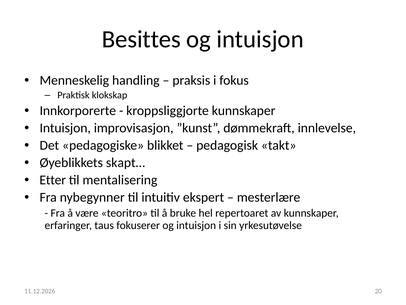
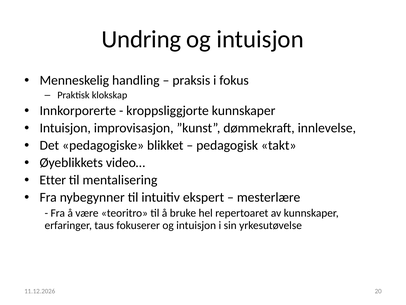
Besittes: Besittes -> Undring
skapt…: skapt… -> video…
